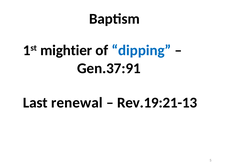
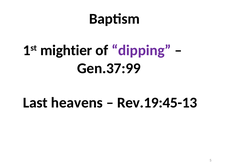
dipping colour: blue -> purple
Gen.37:91: Gen.37:91 -> Gen.37:99
renewal: renewal -> heavens
Rev.19:21-13: Rev.19:21-13 -> Rev.19:45-13
